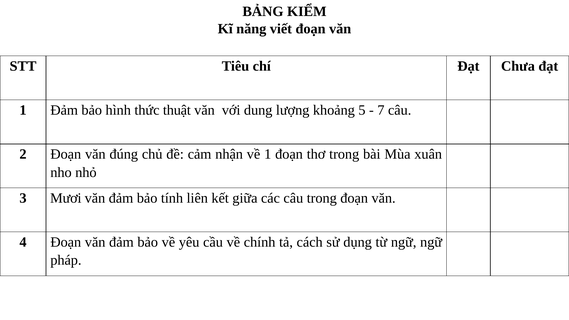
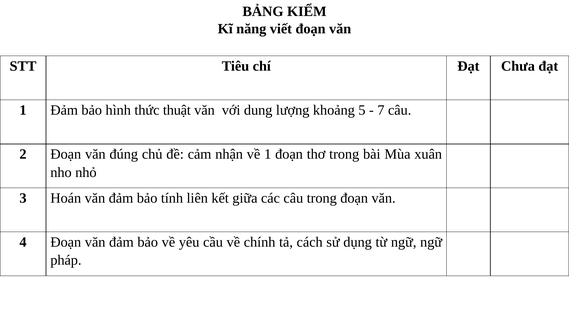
Mươi: Mươi -> Hoán
